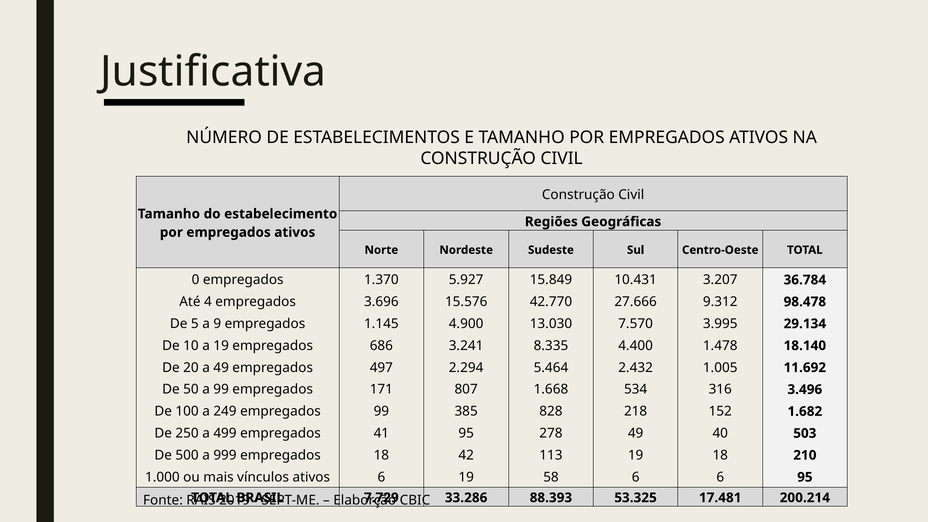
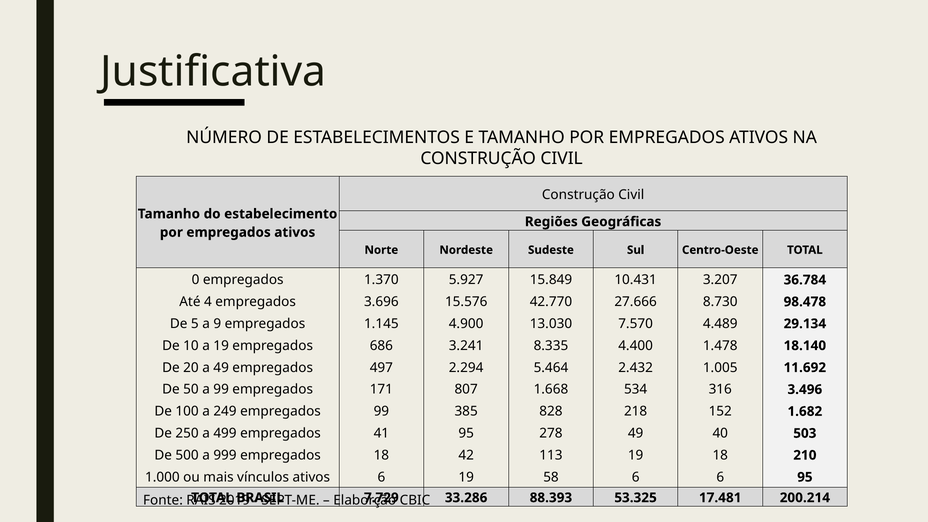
9.312: 9.312 -> 8.730
3.995: 3.995 -> 4.489
